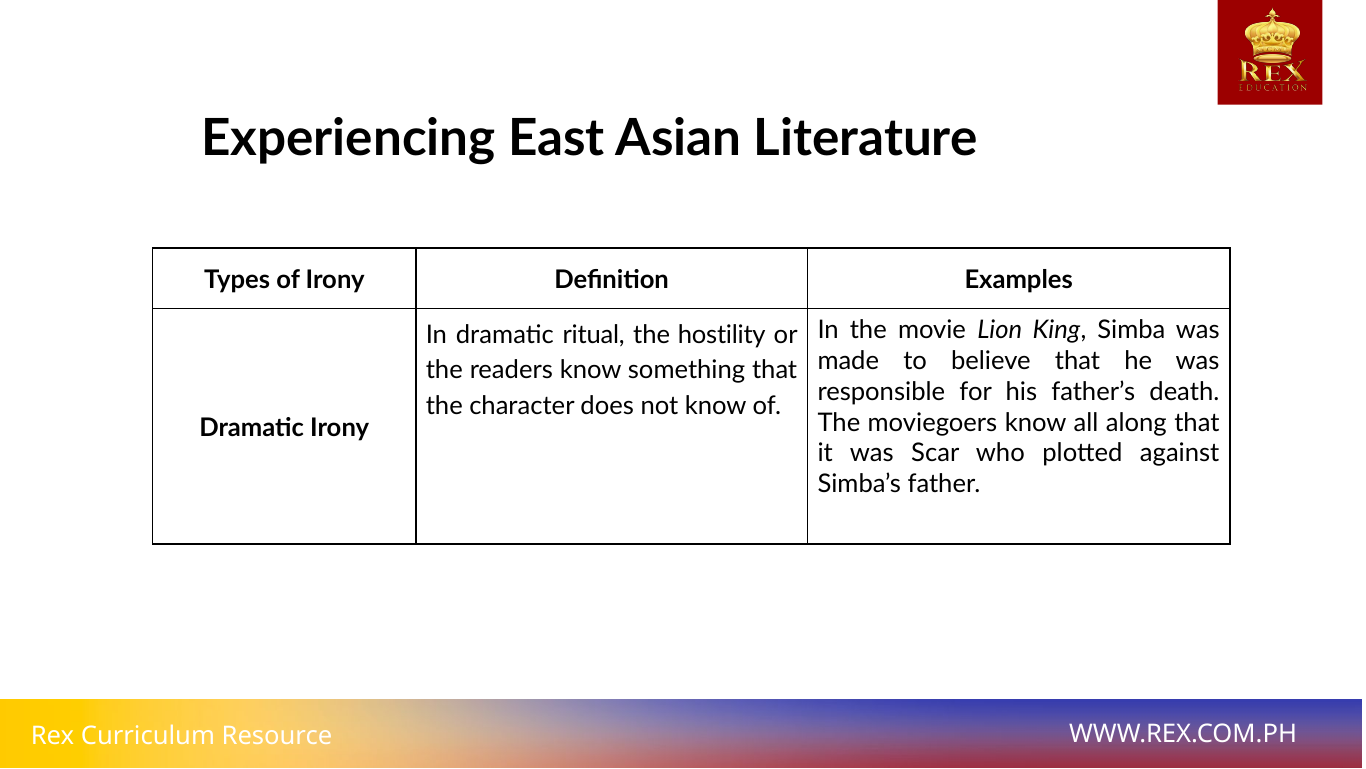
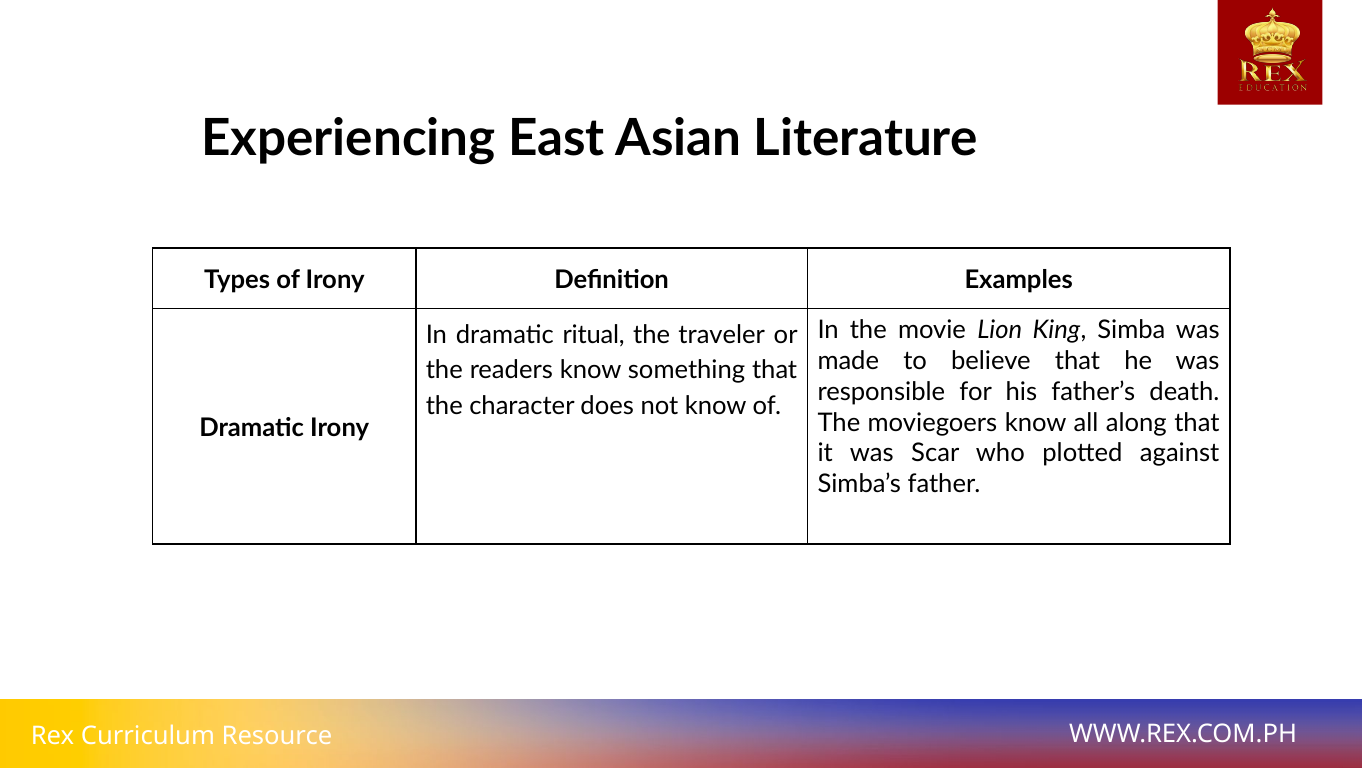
hostility: hostility -> traveler
